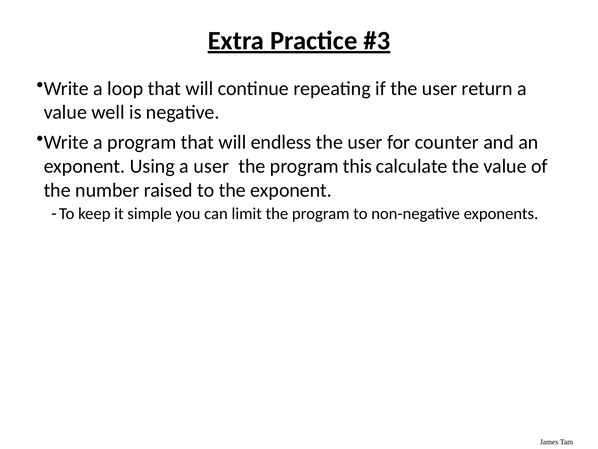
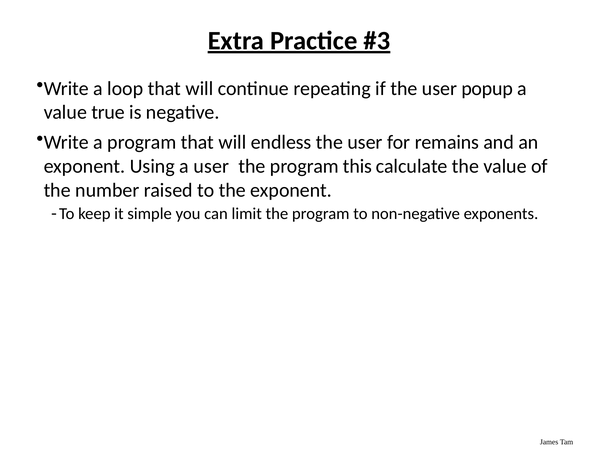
return: return -> popup
well: well -> true
counter: counter -> remains
